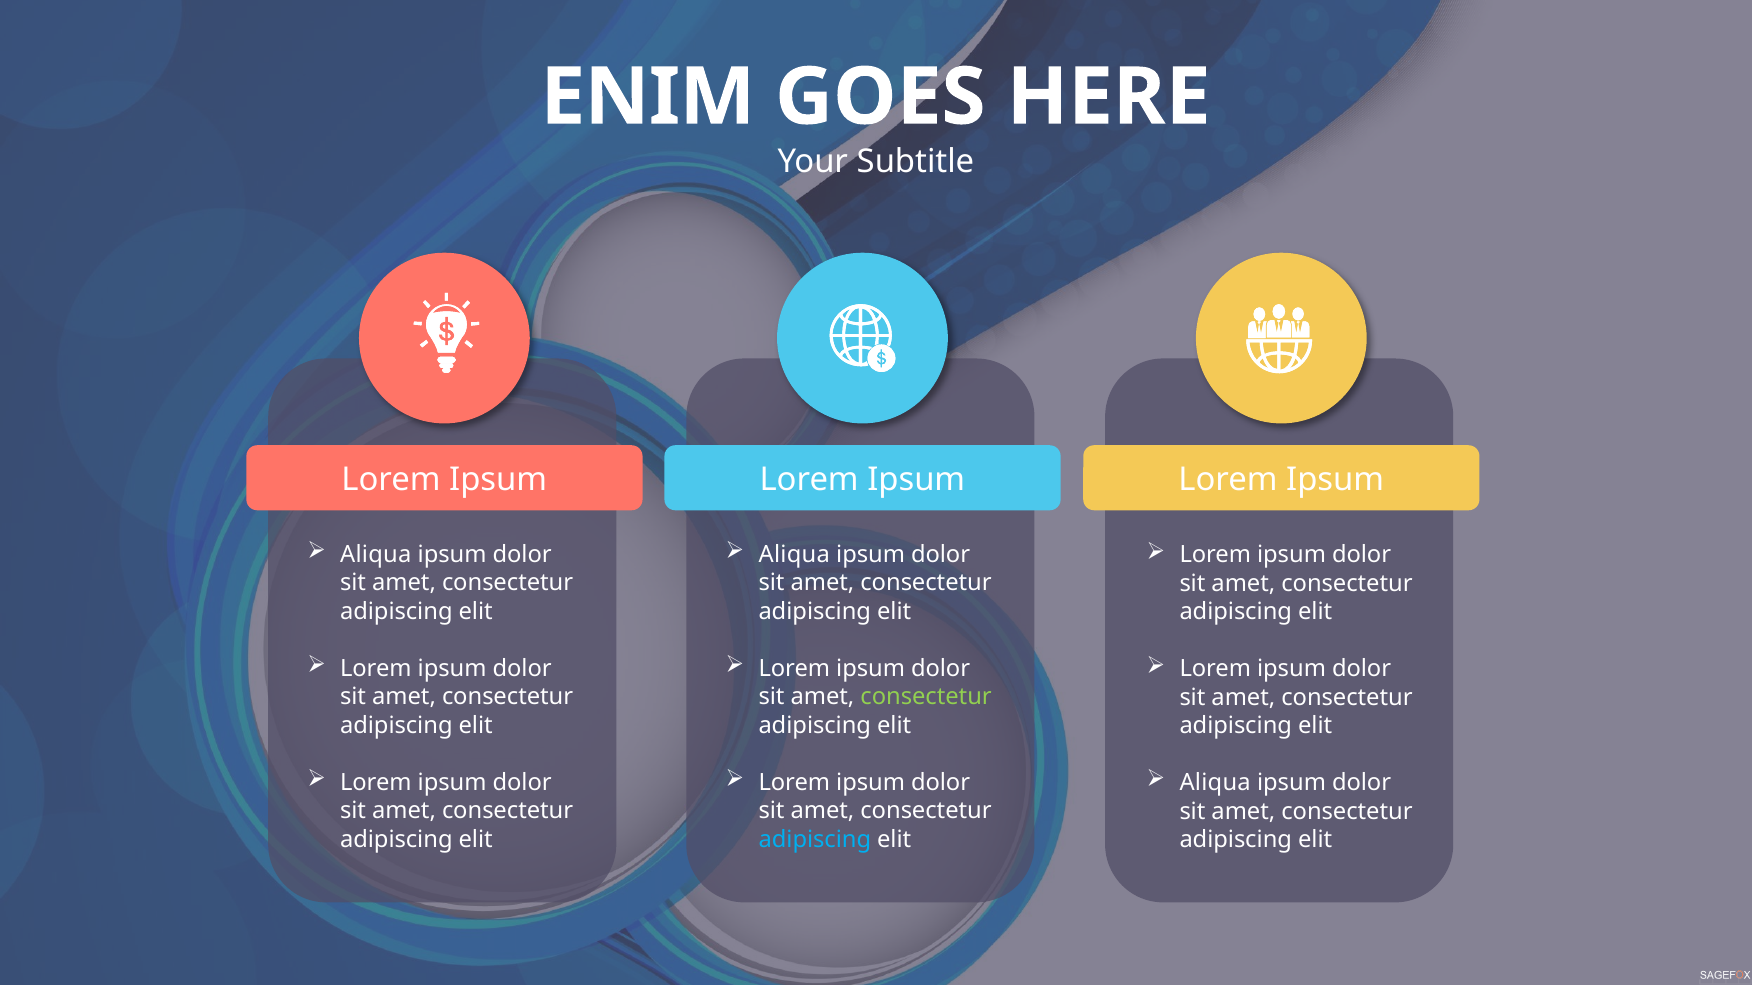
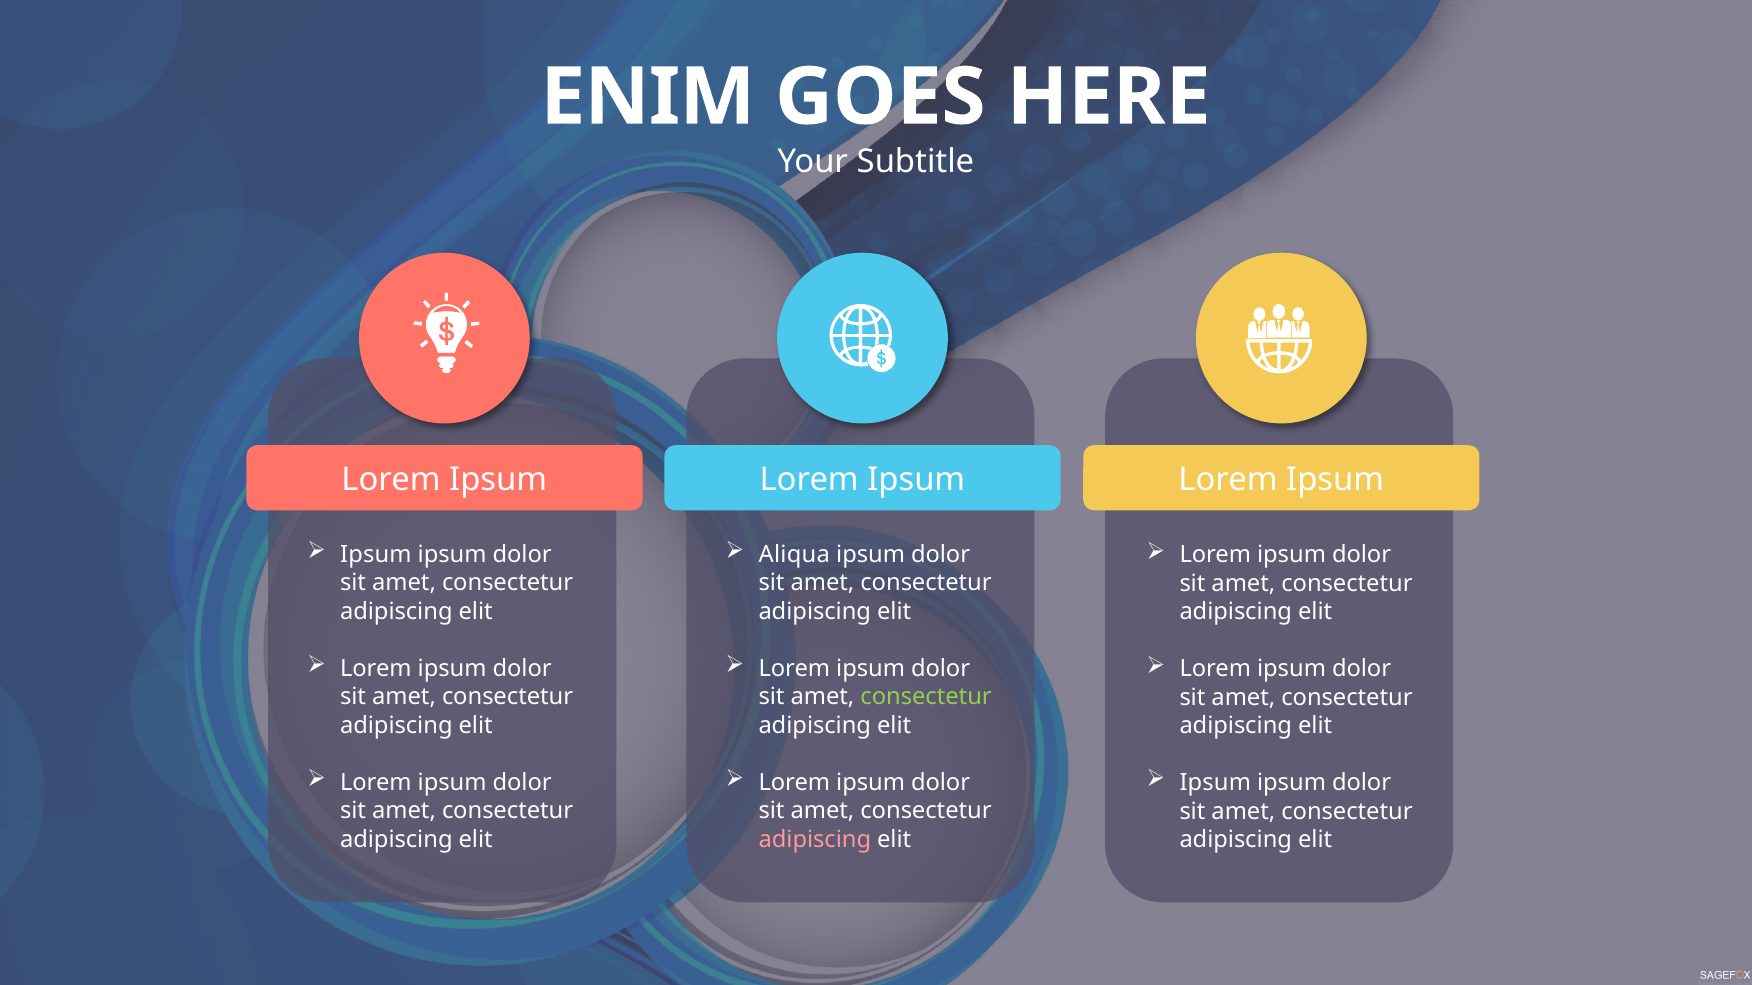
Aliqua at (376, 555): Aliqua -> Ipsum
Aliqua at (1215, 783): Aliqua -> Ipsum
adipiscing at (815, 840) colour: light blue -> pink
